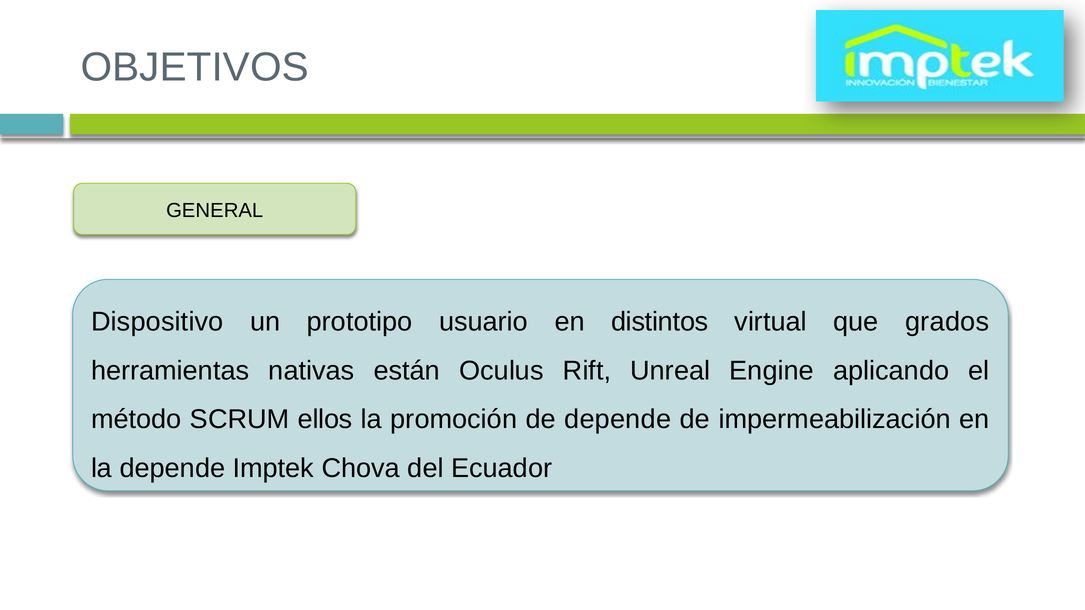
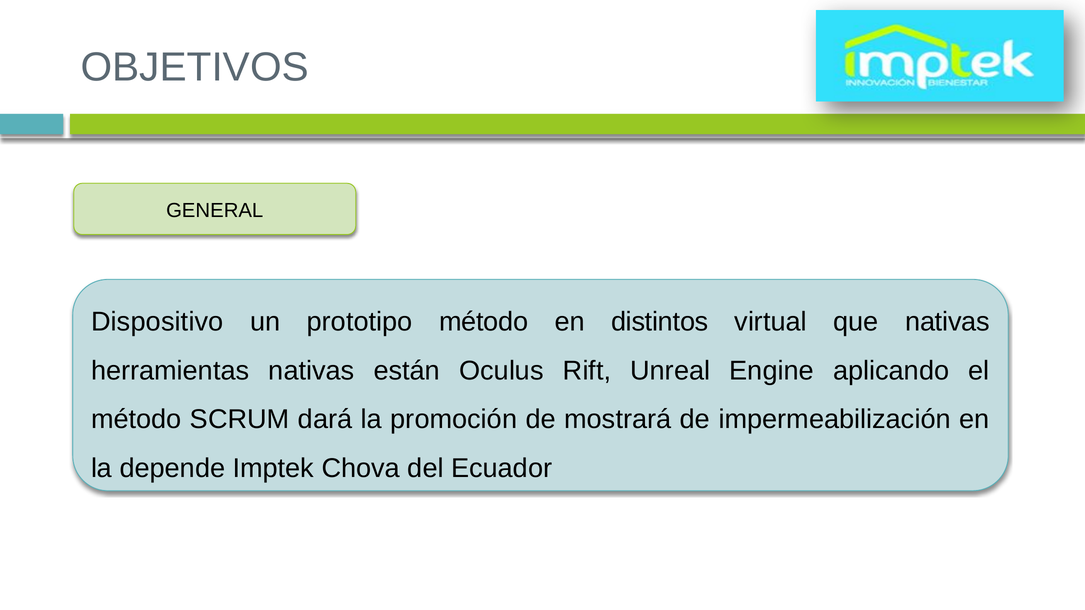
prototipo usuario: usuario -> método
que grados: grados -> nativas
ellos: ellos -> dará
de depende: depende -> mostrará
